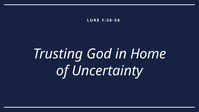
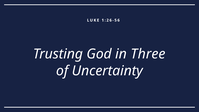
Home: Home -> Three
